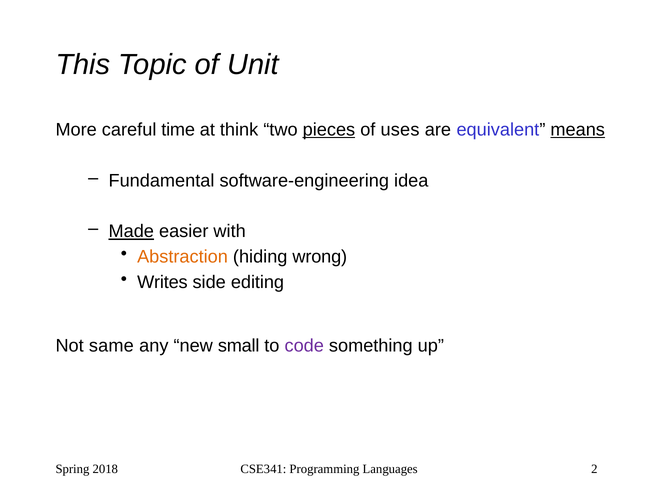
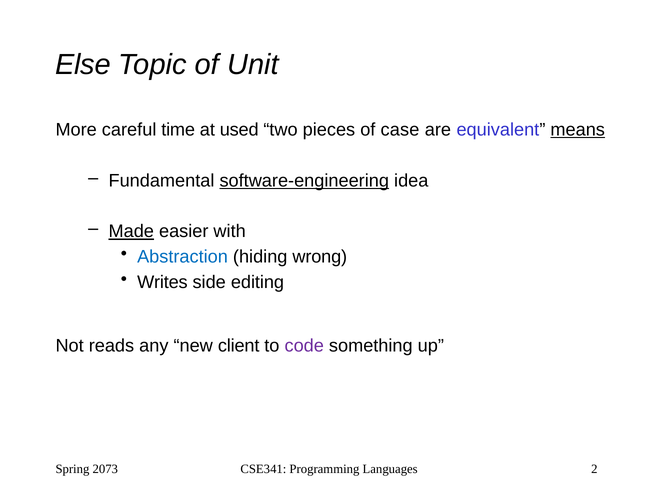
This: This -> Else
think: think -> used
pieces underline: present -> none
uses: uses -> case
software-engineering underline: none -> present
Abstraction colour: orange -> blue
same: same -> reads
small: small -> client
2018: 2018 -> 2073
